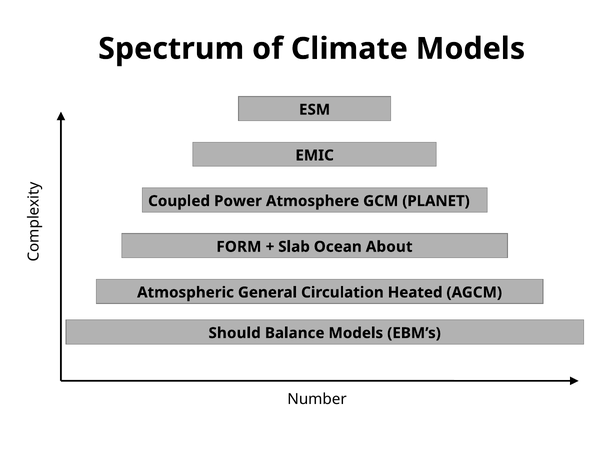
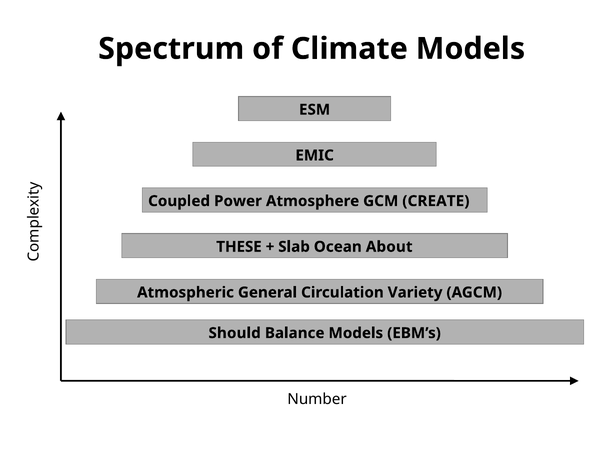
PLANET: PLANET -> CREATE
FORM: FORM -> THESE
Heated: Heated -> Variety
